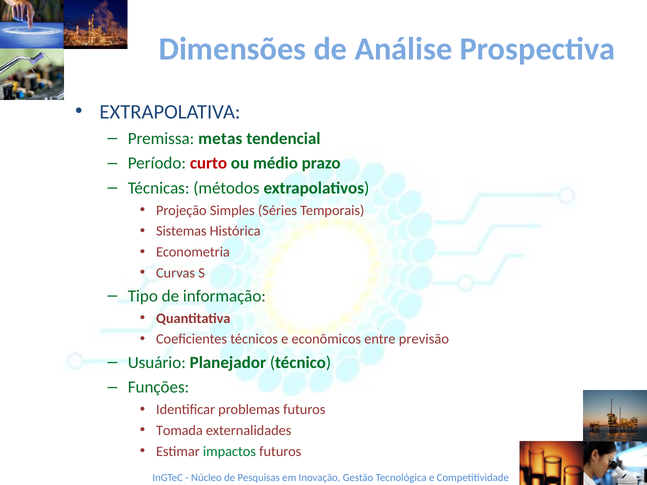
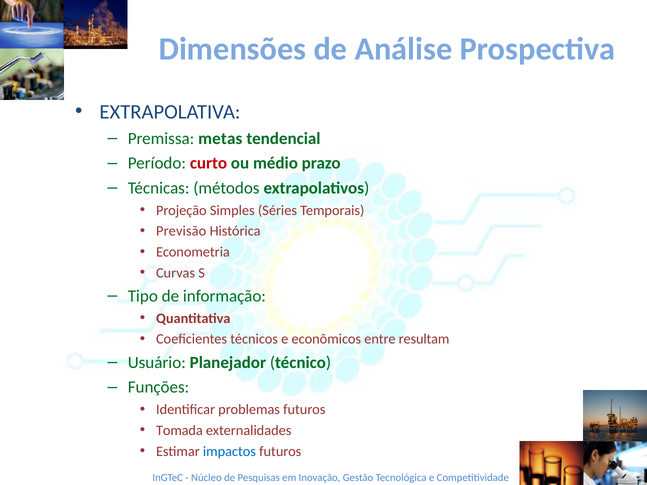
Sistemas: Sistemas -> Previsão
previsão: previsão -> resultam
impactos colour: green -> blue
